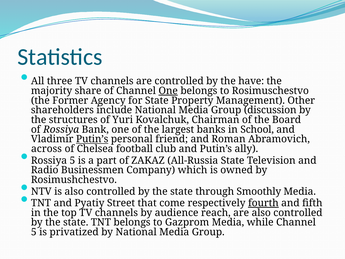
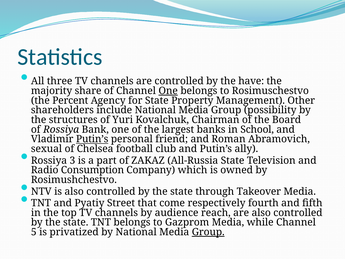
Former: Former -> Percent
discussion: discussion -> possibility
across: across -> sexual
Rossiya 5: 5 -> 3
Businessmen: Businessmen -> Consumption
Smoothly: Smoothly -> Takeover
fourth underline: present -> none
Group at (208, 232) underline: none -> present
